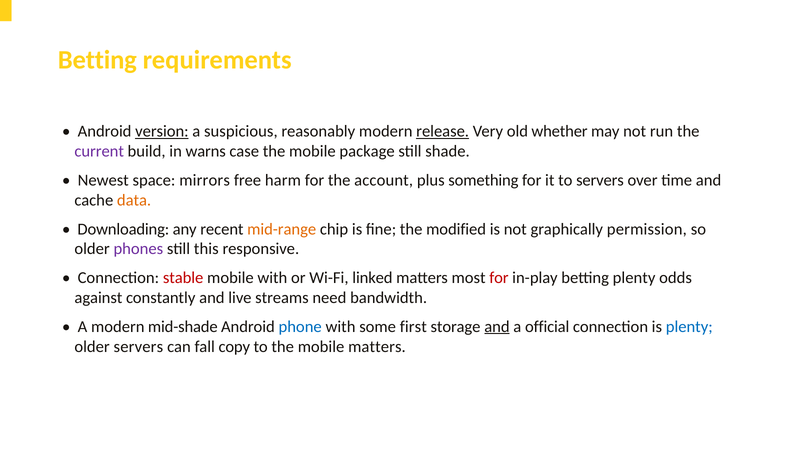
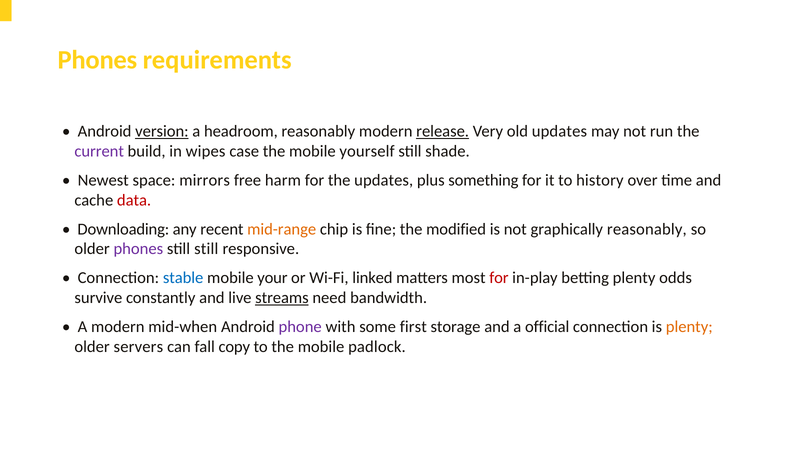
Betting at (97, 60): Betting -> Phones
suspicious: suspicious -> headroom
old whether: whether -> updates
warns: warns -> wipes
package: package -> yourself
the account: account -> updates
to servers: servers -> history
data colour: orange -> red
graphically permission: permission -> reasonably
still this: this -> still
stable colour: red -> blue
mobile with: with -> your
against: against -> survive
streams underline: none -> present
mid-shade: mid-shade -> mid-when
phone colour: blue -> purple
and at (497, 327) underline: present -> none
plenty at (689, 327) colour: blue -> orange
mobile matters: matters -> padlock
